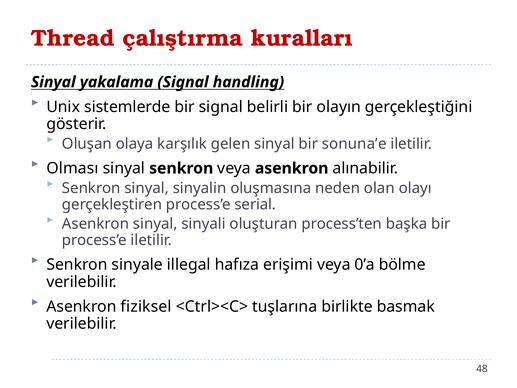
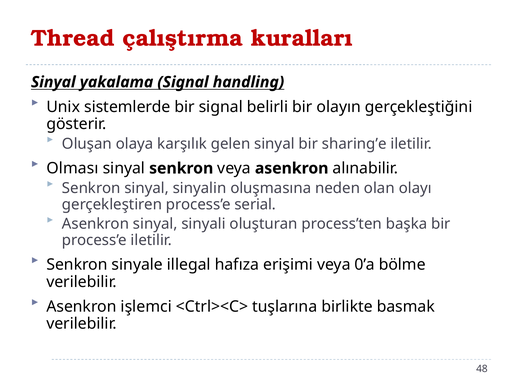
sonuna’e: sonuna’e -> sharing’e
fiziksel: fiziksel -> işlemci
